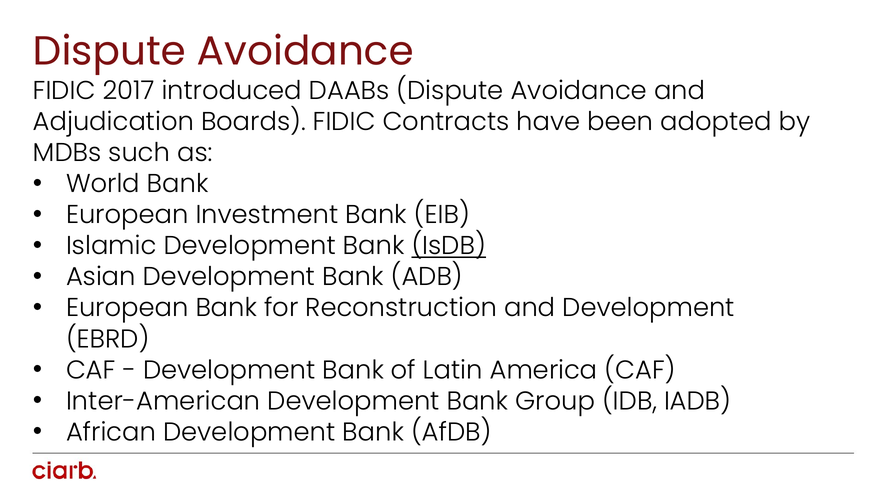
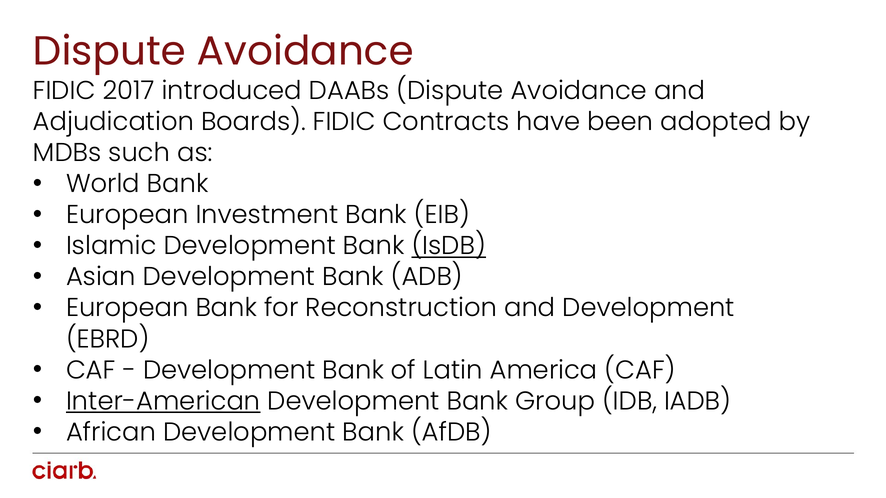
Inter-American underline: none -> present
